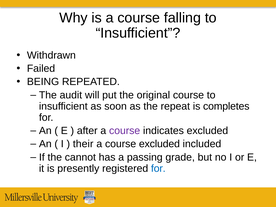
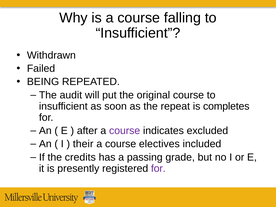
course excluded: excluded -> electives
cannot: cannot -> credits
for at (158, 168) colour: blue -> purple
